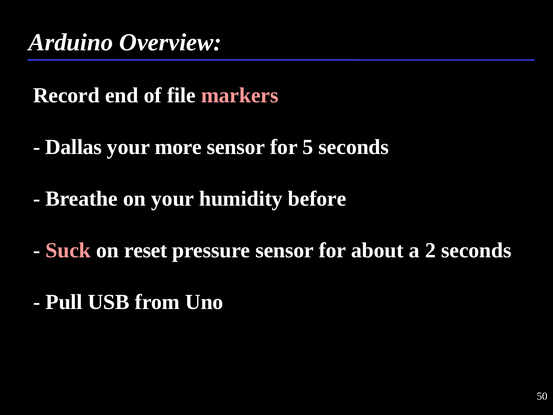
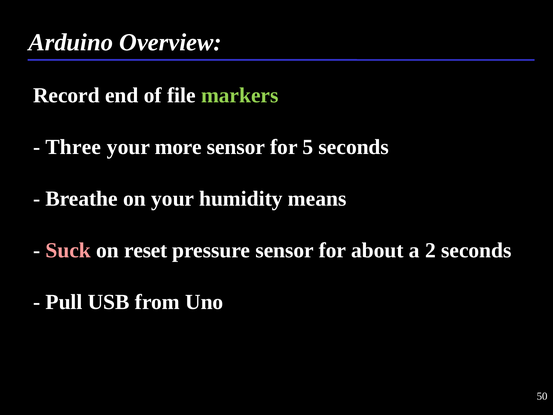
markers colour: pink -> light green
Dallas: Dallas -> Three
before: before -> means
